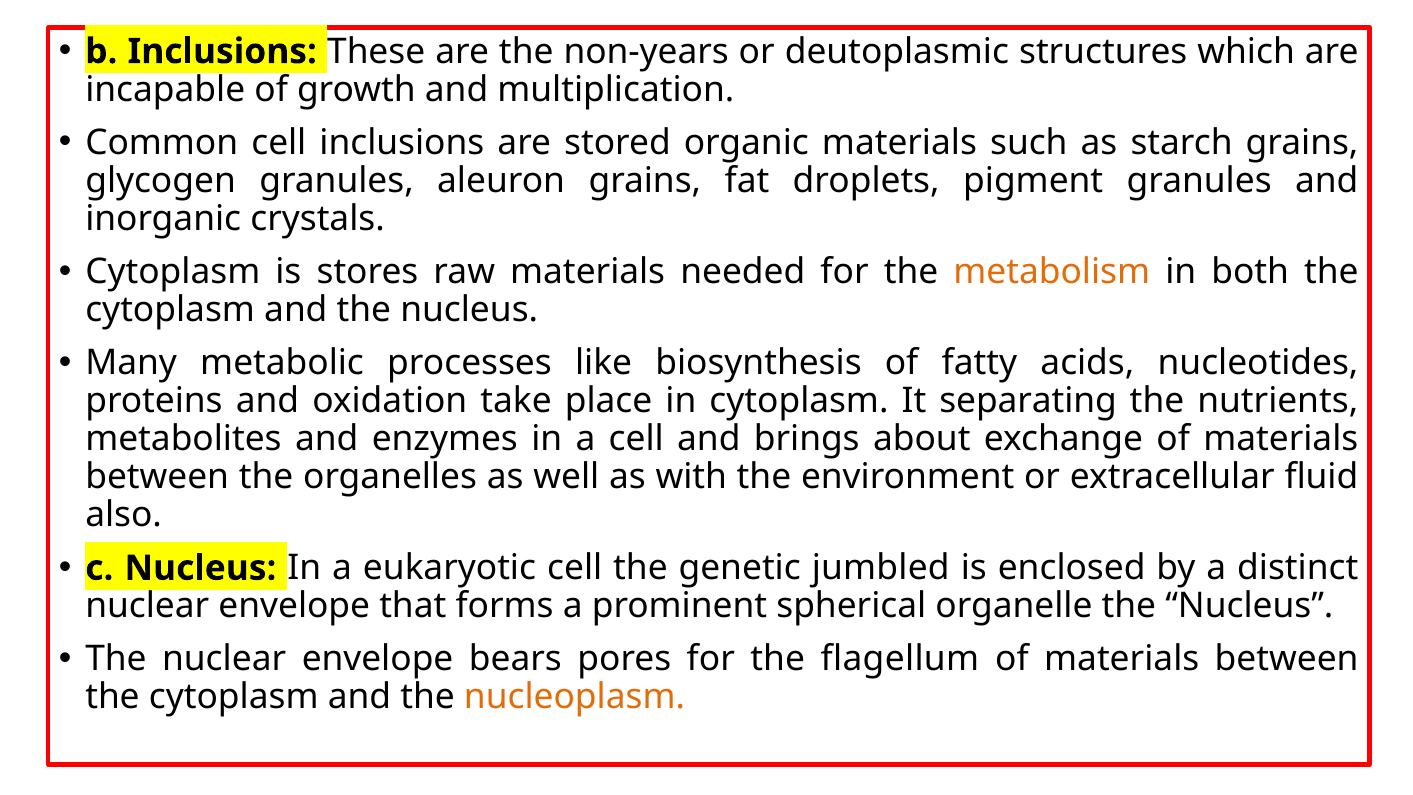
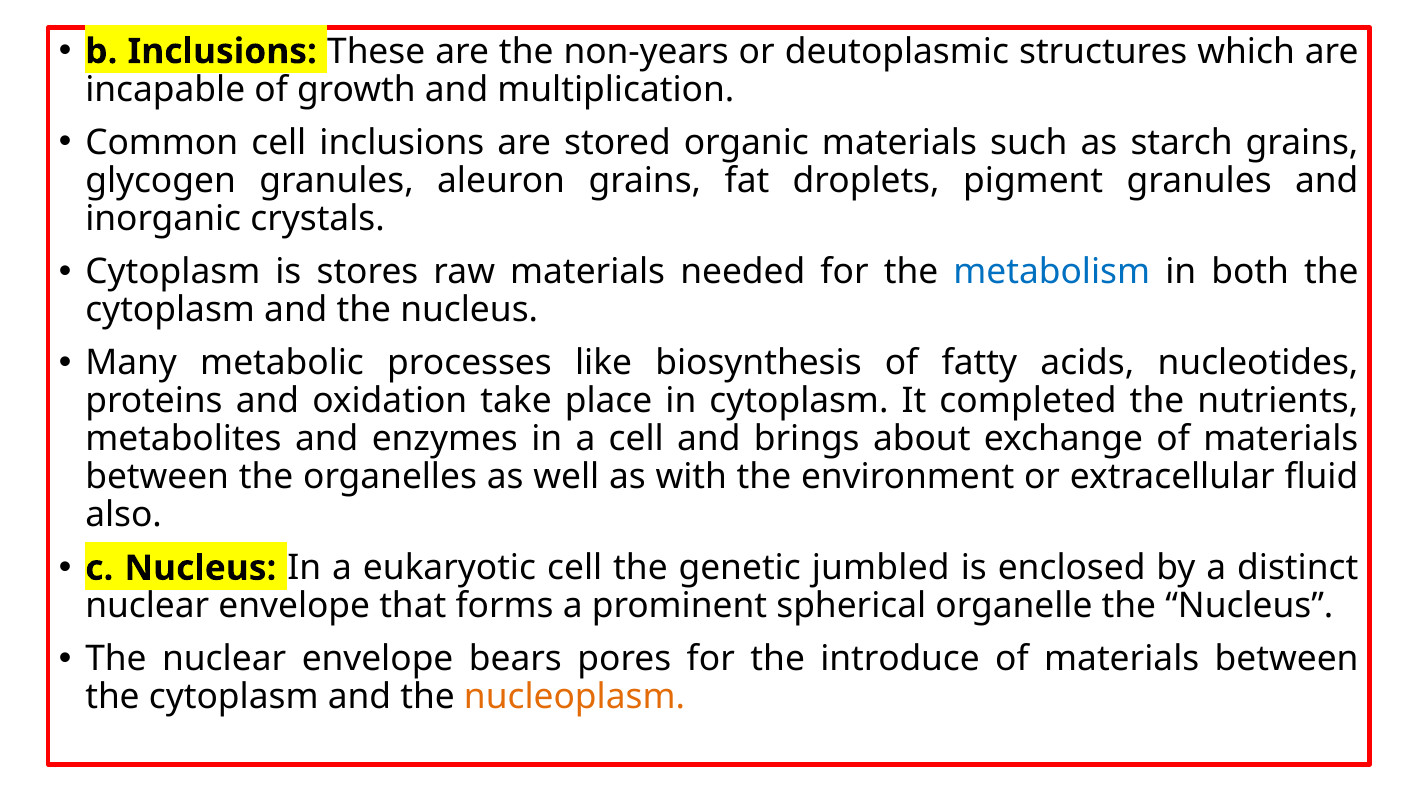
metabolism colour: orange -> blue
separating: separating -> completed
flagellum: flagellum -> introduce
